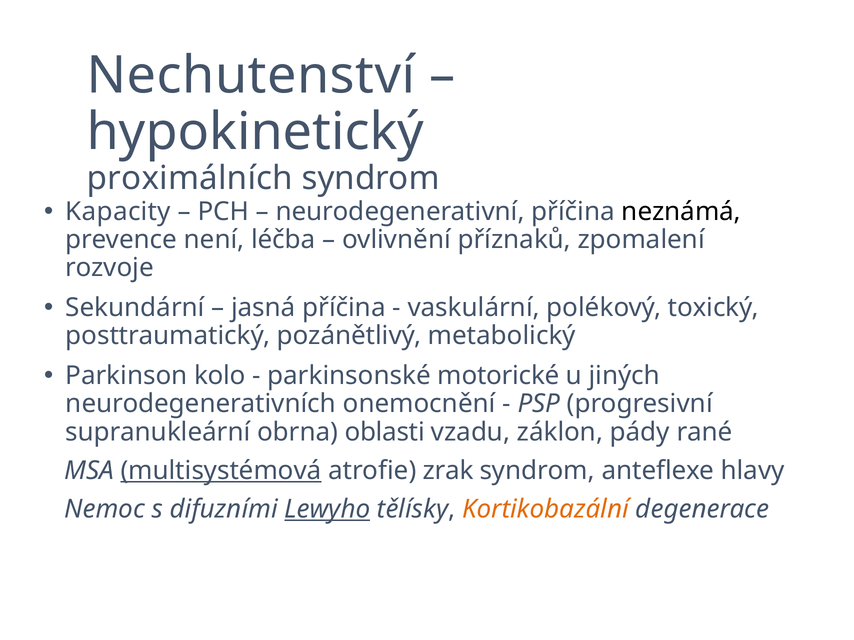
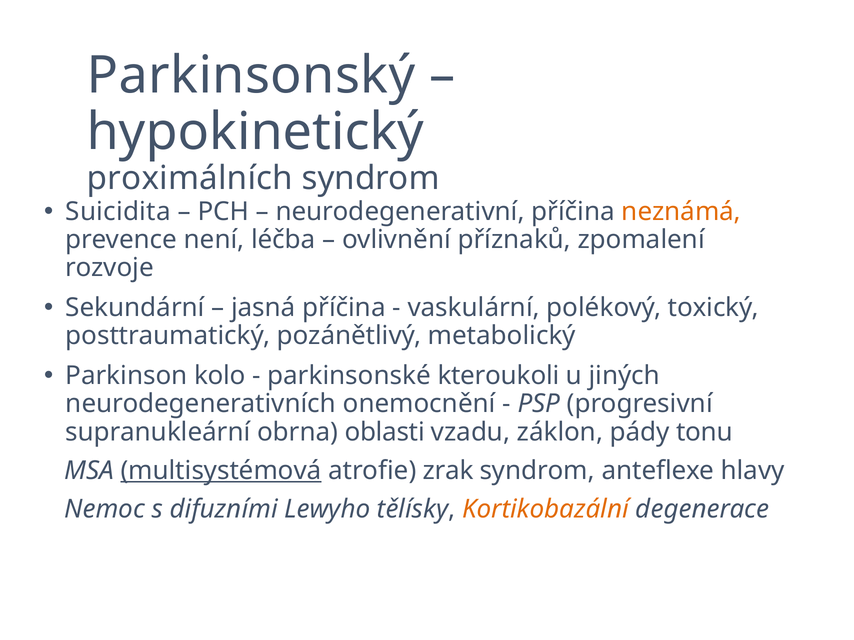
Nechutenství: Nechutenství -> Parkinsonský
Kapacity: Kapacity -> Suicidita
neznámá colour: black -> orange
motorické: motorické -> kteroukoli
rané: rané -> tonu
Lewyho underline: present -> none
